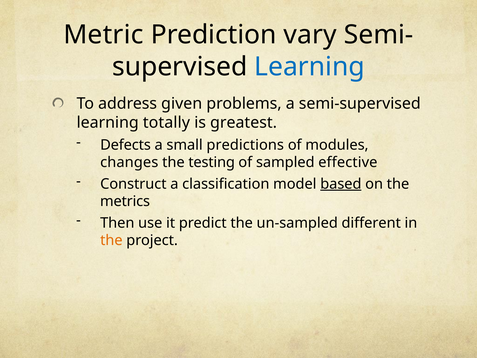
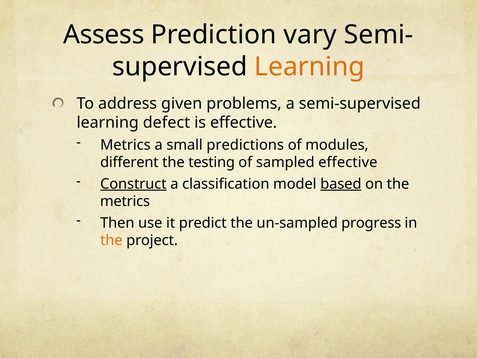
Metric: Metric -> Assess
Learning at (309, 67) colour: blue -> orange
totally: totally -> defect
is greatest: greatest -> effective
Defects at (126, 145): Defects -> Metrics
changes: changes -> different
Construct underline: none -> present
different: different -> progress
